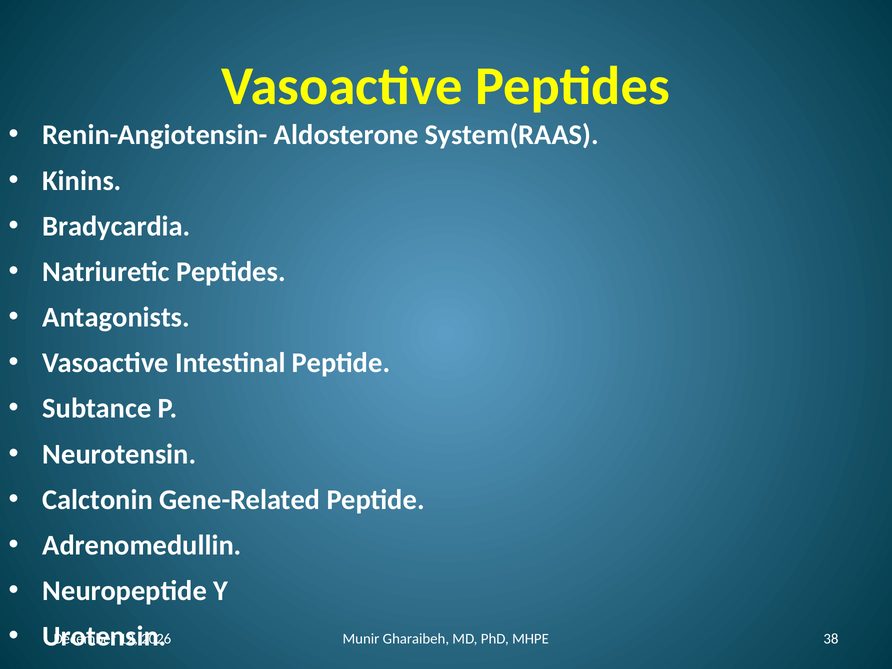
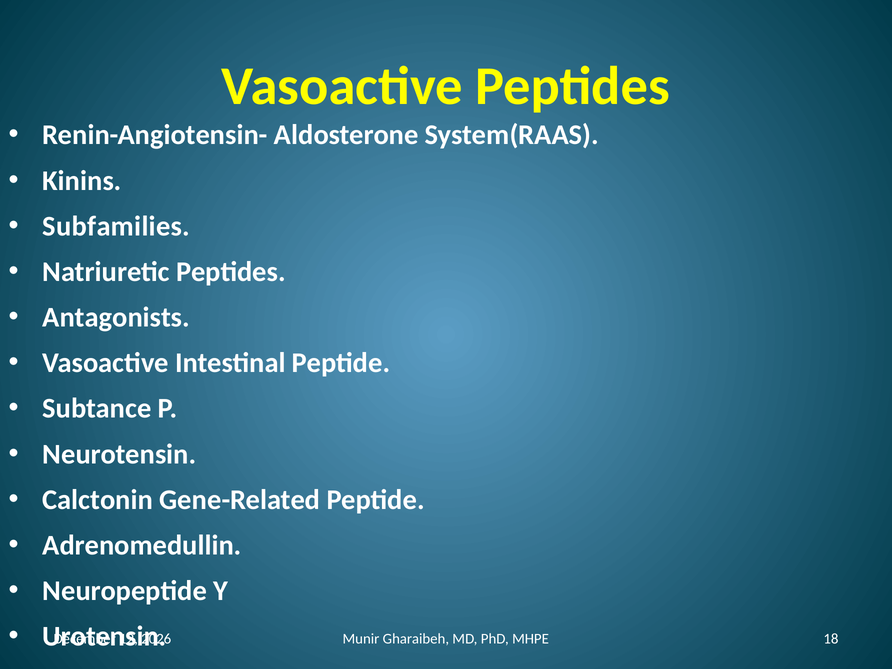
Bradycardia: Bradycardia -> Subfamilies
38: 38 -> 18
